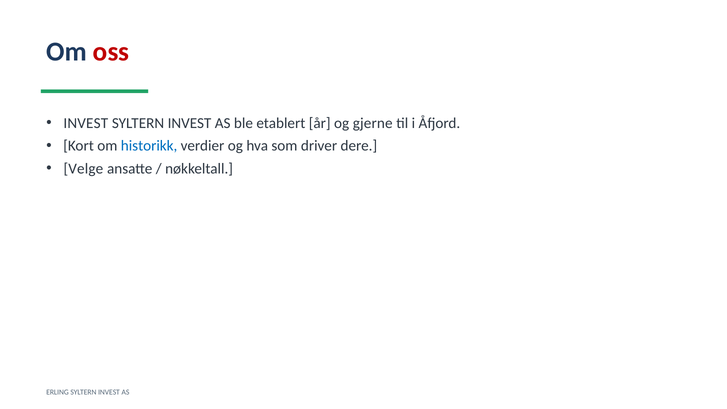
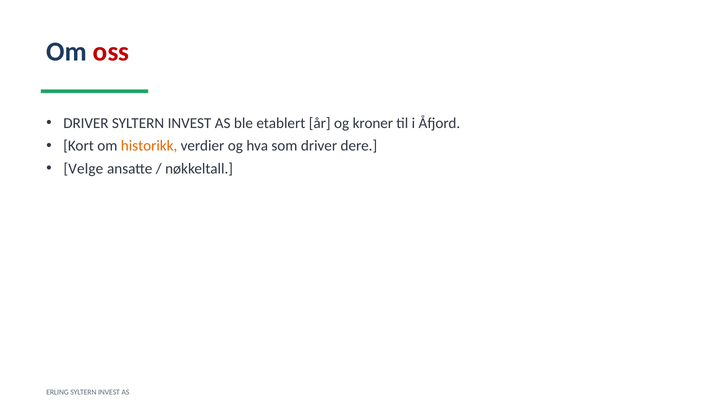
INVEST at (86, 123): INVEST -> DRIVER
gjerne: gjerne -> kroner
historikk colour: blue -> orange
